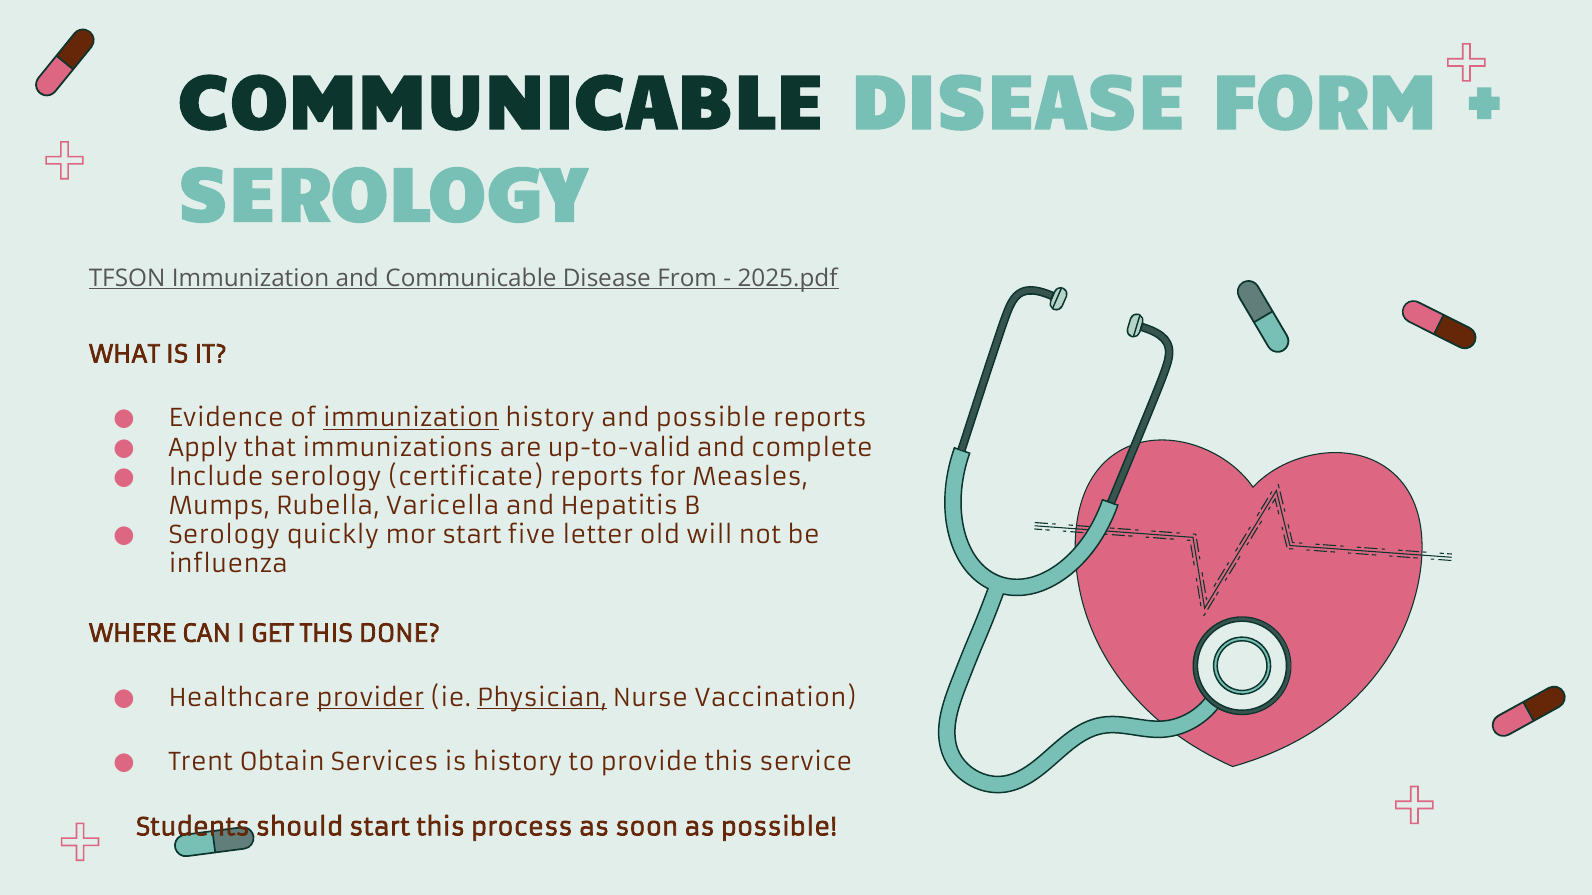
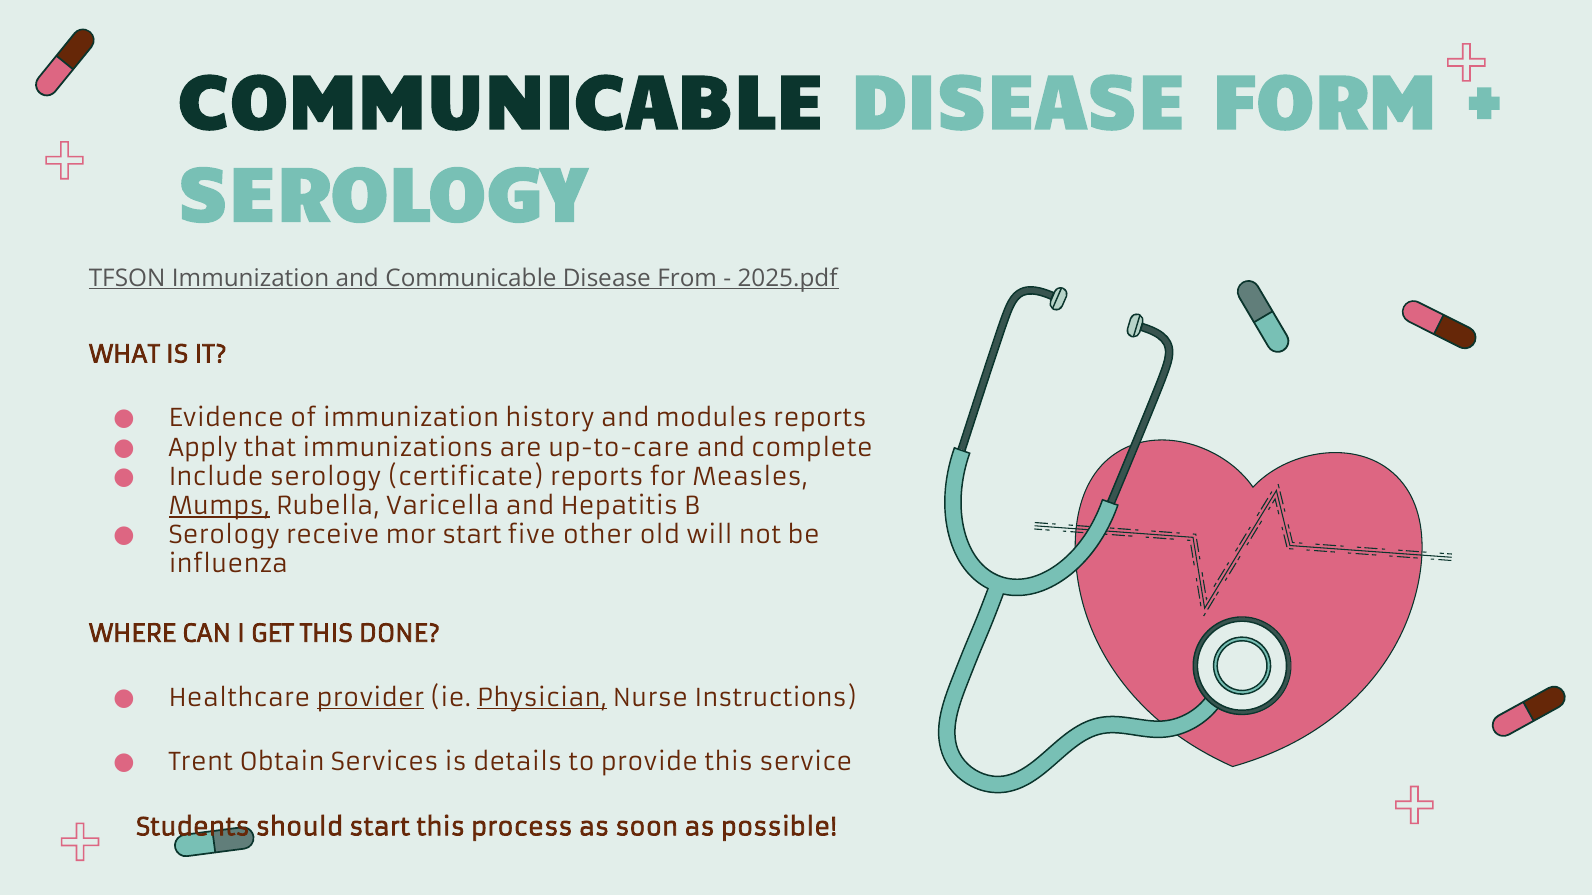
immunization at (411, 419) underline: present -> none
and possible: possible -> modules
up-to-valid: up-to-valid -> up-to-care
Mumps underline: none -> present
quickly: quickly -> receive
letter: letter -> other
Vaccination: Vaccination -> Instructions
is history: history -> details
